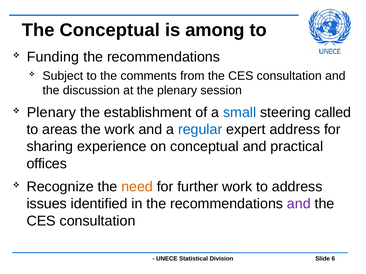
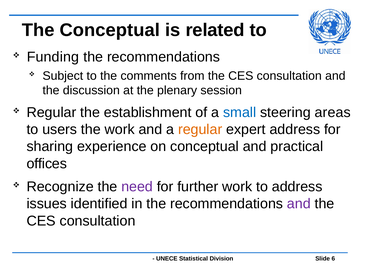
among: among -> related
Plenary at (51, 113): Plenary -> Regular
called: called -> areas
areas: areas -> users
regular at (200, 130) colour: blue -> orange
need colour: orange -> purple
